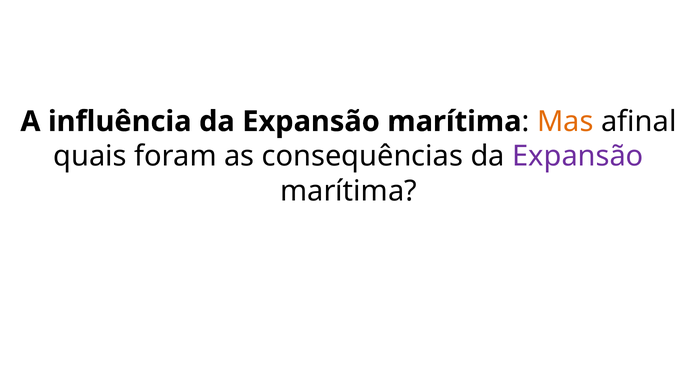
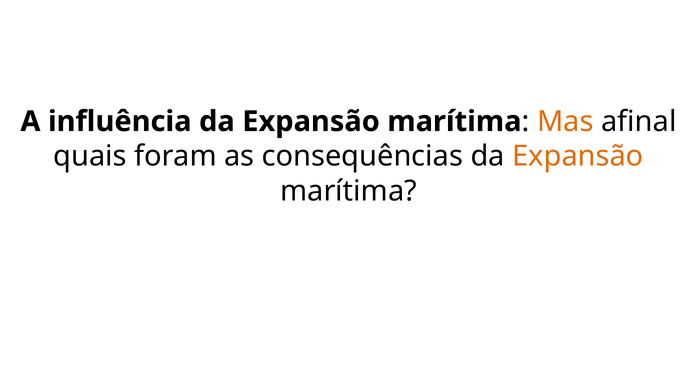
Expansão at (578, 156) colour: purple -> orange
